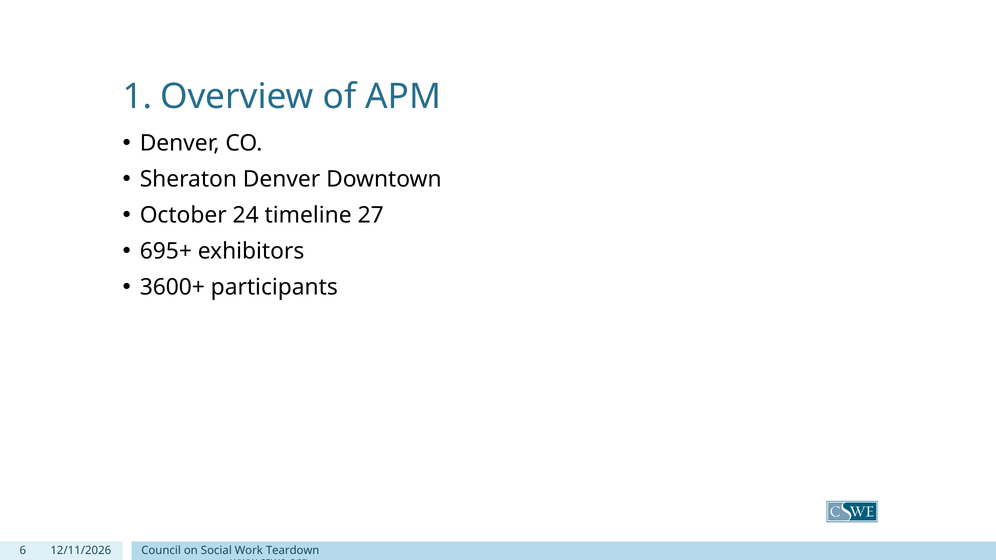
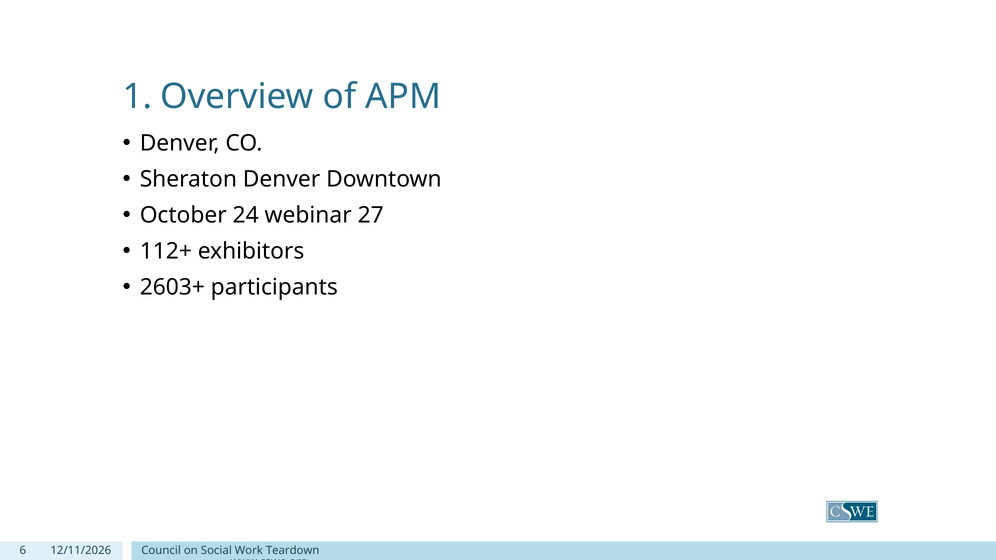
timeline: timeline -> webinar
695+: 695+ -> 112+
3600+: 3600+ -> 2603+
